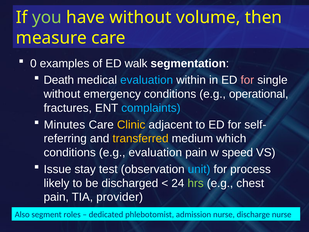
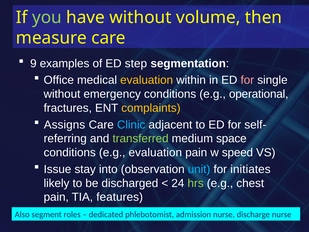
0: 0 -> 9
walk: walk -> step
Death: Death -> Office
evaluation at (147, 80) colour: light blue -> yellow
complaints colour: light blue -> yellow
Minutes: Minutes -> Assigns
Clinic colour: yellow -> light blue
transferred colour: yellow -> light green
which: which -> space
test: test -> into
process: process -> initiates
provider: provider -> features
